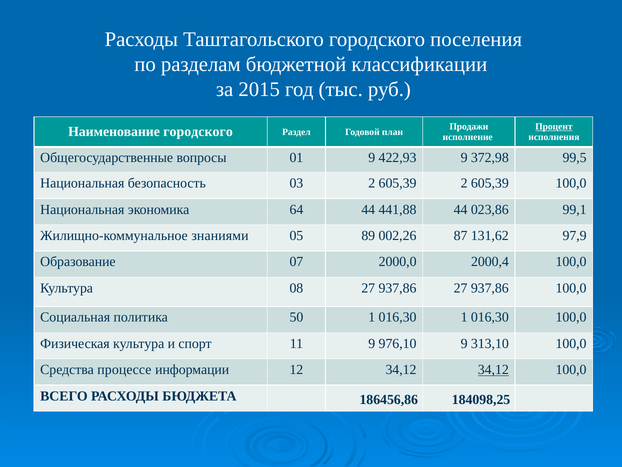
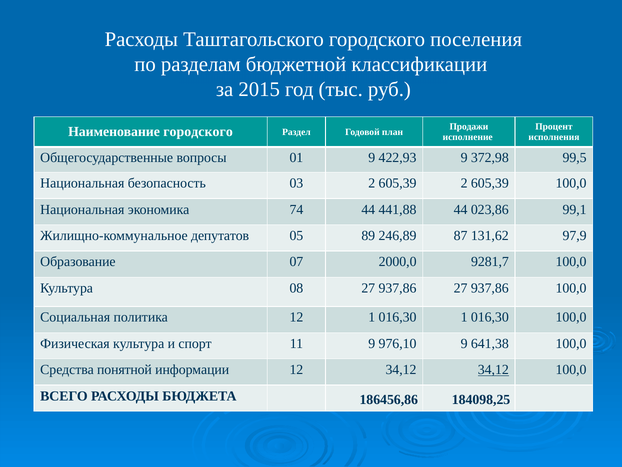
Процент underline: present -> none
64: 64 -> 74
знаниями: знаниями -> депутатов
002,26: 002,26 -> 246,89
2000,4: 2000,4 -> 9281,7
политика 50: 50 -> 12
313,10: 313,10 -> 641,38
процессе: процессе -> понятной
